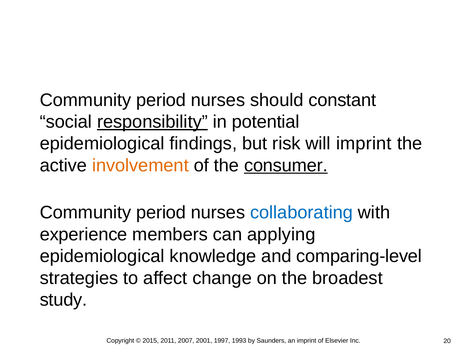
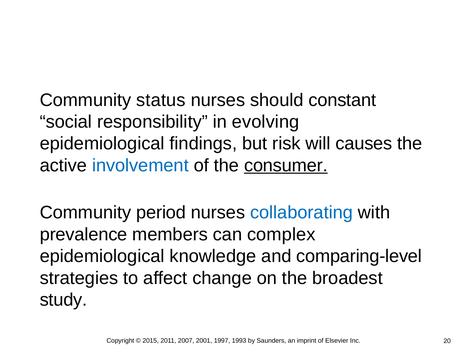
period at (161, 100): period -> status
responsibility underline: present -> none
potential: potential -> evolving
will imprint: imprint -> causes
involvement colour: orange -> blue
experience: experience -> prevalence
applying: applying -> complex
